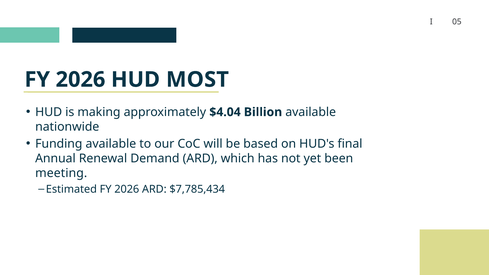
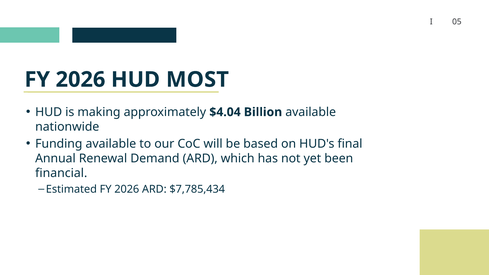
meeting: meeting -> financial
